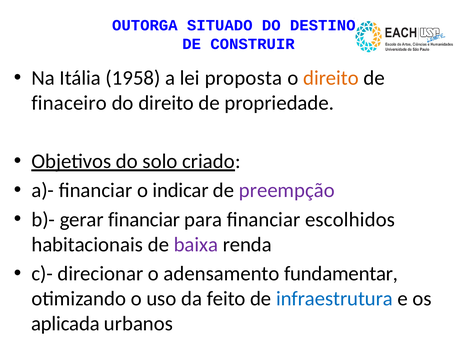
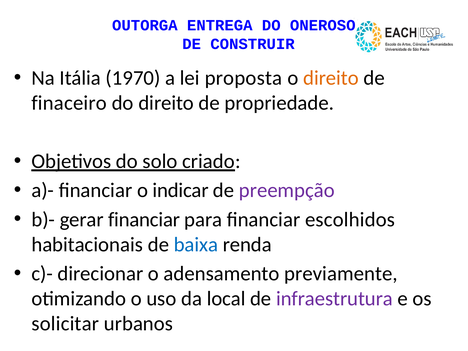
SITUADO: SITUADO -> ENTREGA
DESTINO: DESTINO -> ONEROSO
1958: 1958 -> 1970
baixa colour: purple -> blue
fundamentar: fundamentar -> previamente
feito: feito -> local
infraestrutura colour: blue -> purple
aplicada: aplicada -> solicitar
